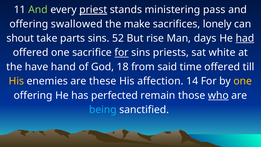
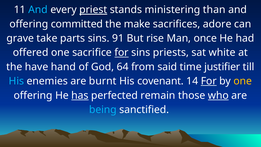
And at (38, 10) colour: light green -> light blue
pass: pass -> than
swallowed: swallowed -> committed
lonely: lonely -> adore
shout: shout -> grave
52: 52 -> 91
days: days -> once
had underline: present -> none
18: 18 -> 64
time offered: offered -> justifier
His at (16, 81) colour: yellow -> light blue
these: these -> burnt
affection: affection -> covenant
For at (209, 81) underline: none -> present
has underline: none -> present
